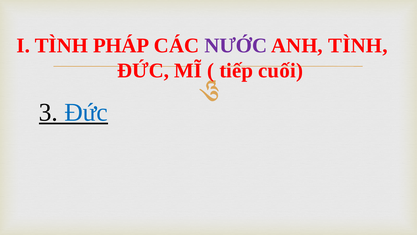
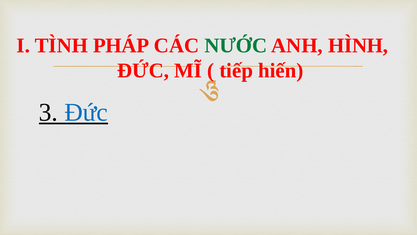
NƯỚC colour: purple -> green
ANH TÌNH: TÌNH -> HÌNH
cuối: cuối -> hiến
